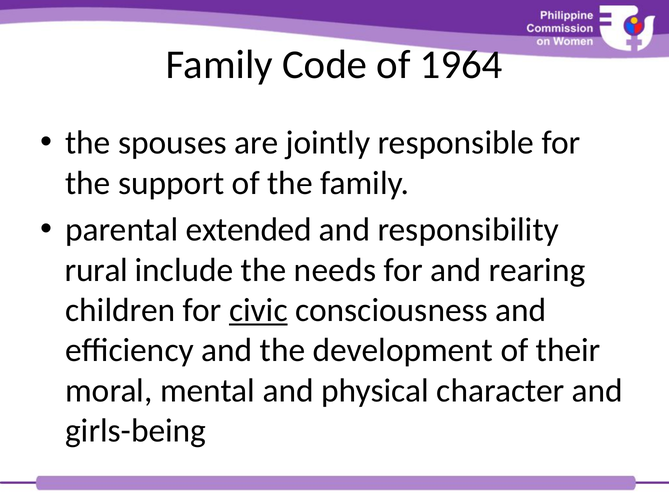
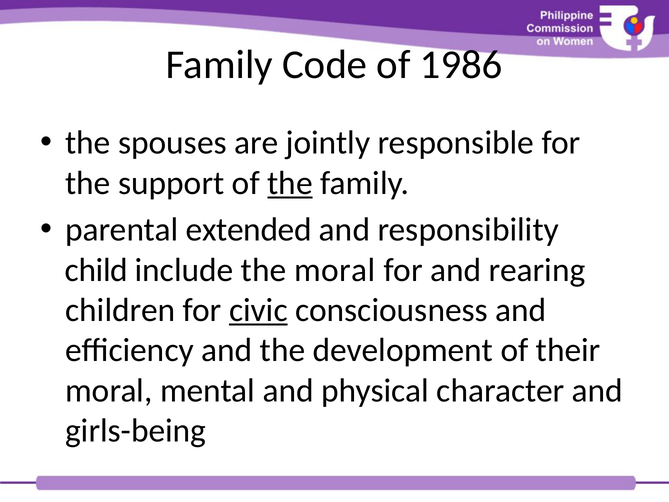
1964: 1964 -> 1986
the at (290, 183) underline: none -> present
rural: rural -> child
the needs: needs -> moral
